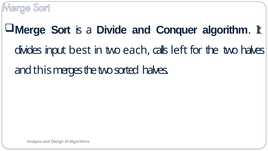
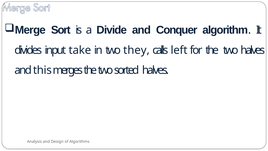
best: best -> take
each: each -> they
